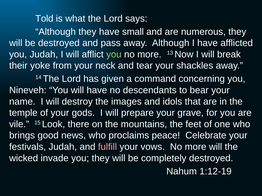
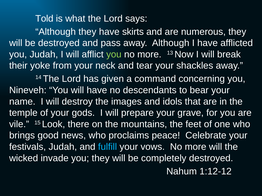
small: small -> skirts
fulfill colour: pink -> light blue
1:12-19: 1:12-19 -> 1:12-12
